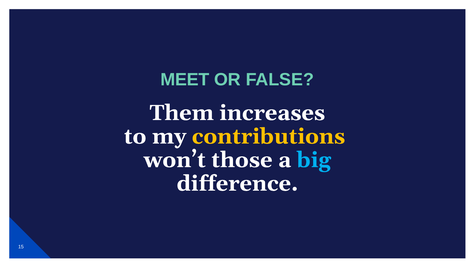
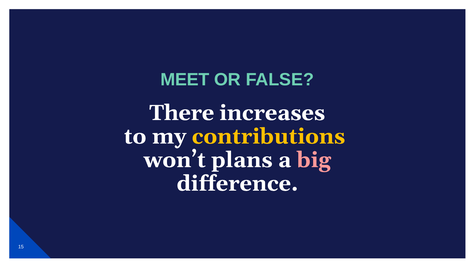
Them: Them -> There
those: those -> plans
big colour: light blue -> pink
